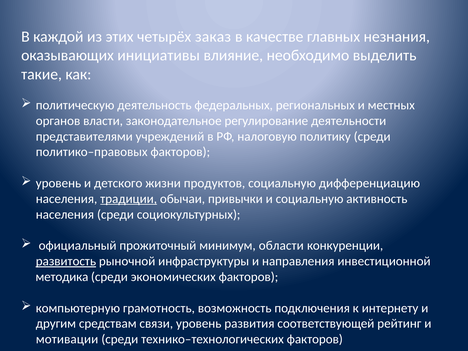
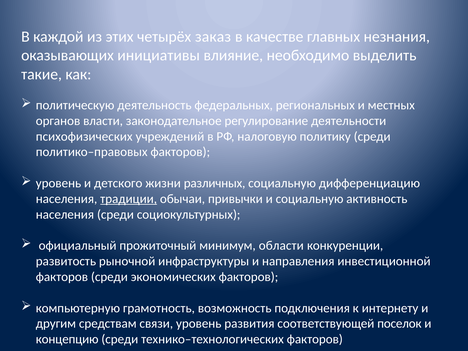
представителями: представителями -> психофизических
продуктов: продуктов -> различных
развитость underline: present -> none
методика at (62, 277): методика -> факторов
рейтинг: рейтинг -> поселок
мотивации: мотивации -> концепцию
